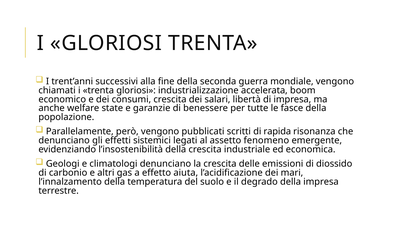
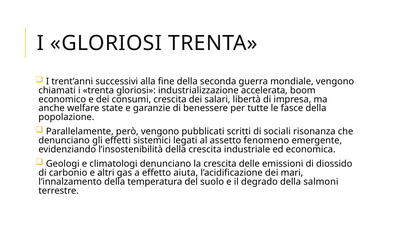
rapida: rapida -> sociali
della impresa: impresa -> salmoni
